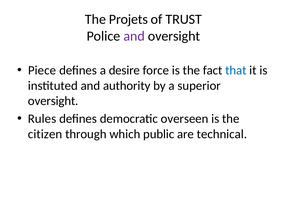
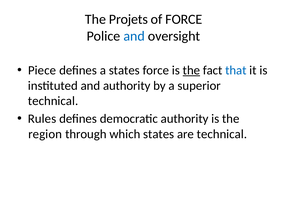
of TRUST: TRUST -> FORCE
and at (134, 36) colour: purple -> blue
a desire: desire -> states
the at (191, 70) underline: none -> present
oversight at (53, 101): oversight -> technical
democratic overseen: overseen -> authority
citizen: citizen -> region
which public: public -> states
